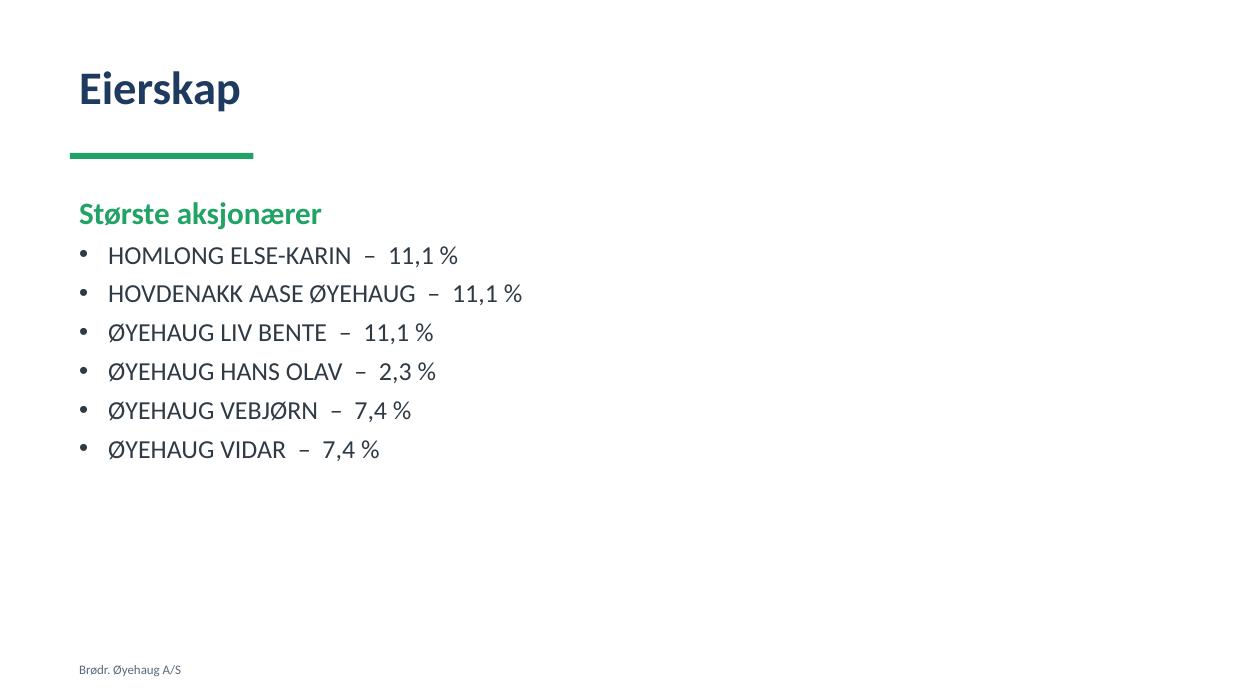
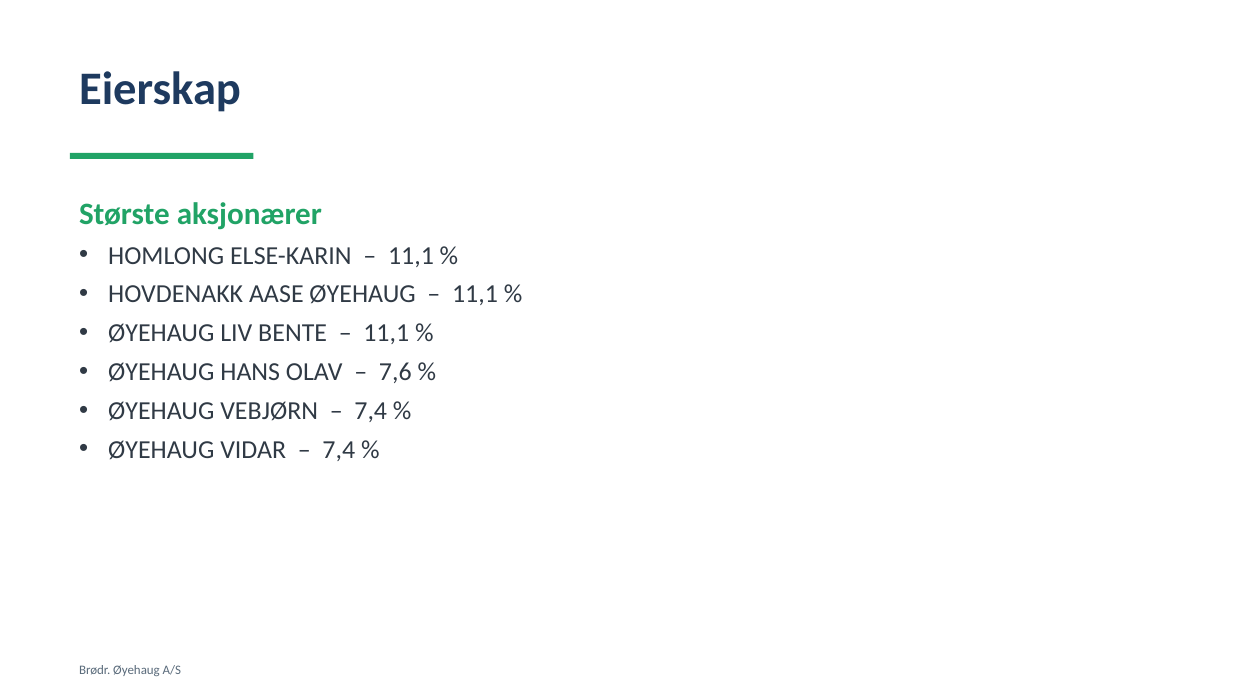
2,3: 2,3 -> 7,6
